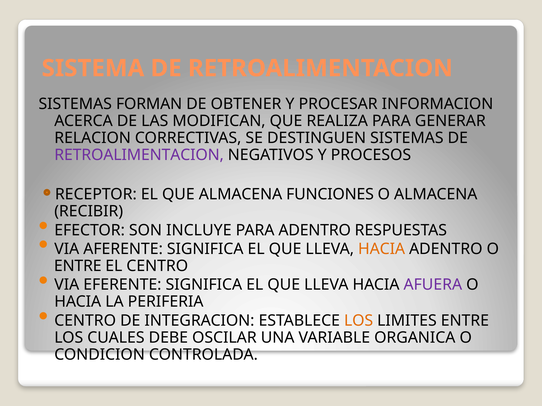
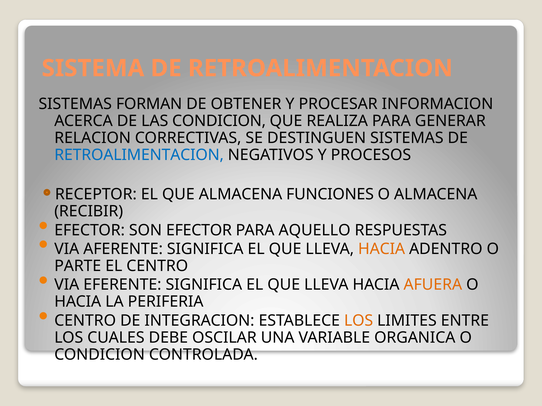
LAS MODIFICAN: MODIFICAN -> CONDICION
RETROALIMENTACION at (139, 155) colour: purple -> blue
SON INCLUYE: INCLUYE -> EFECTOR
PARA ADENTRO: ADENTRO -> AQUELLO
ENTRE at (78, 266): ENTRE -> PARTE
AFUERA colour: purple -> orange
